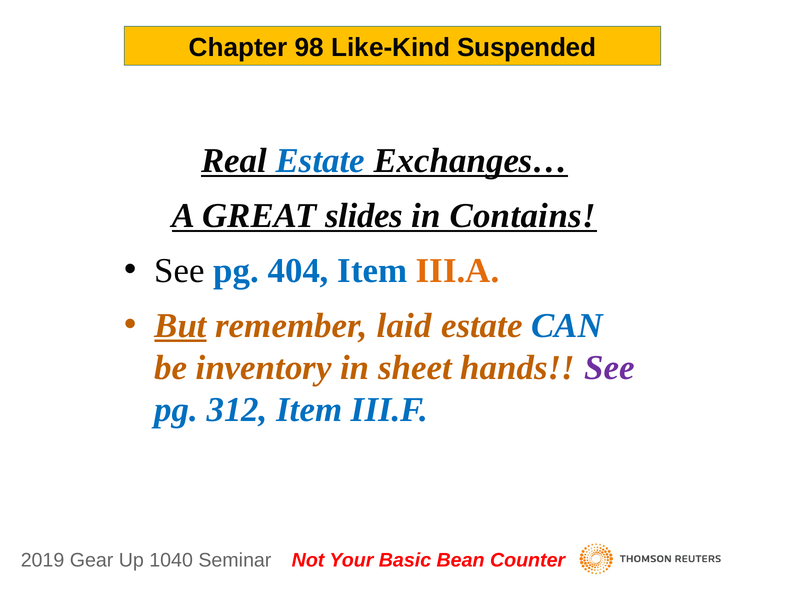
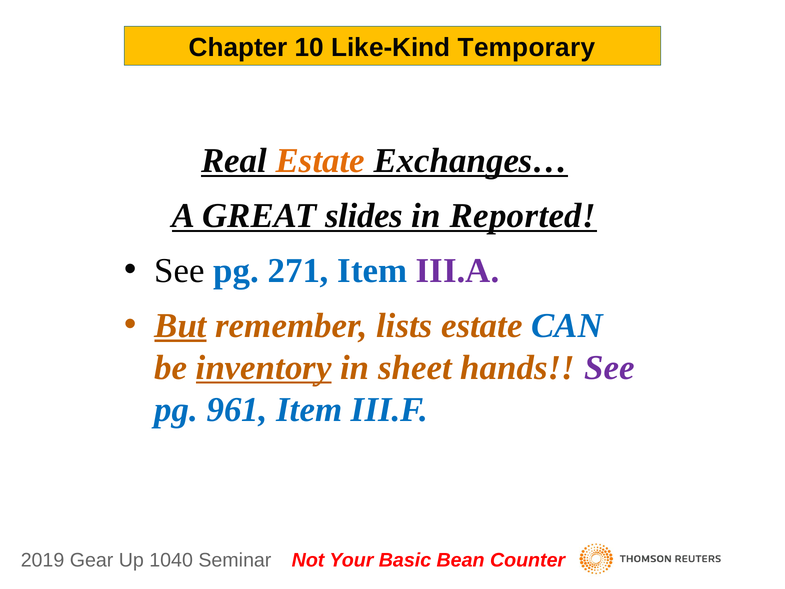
98: 98 -> 10
Suspended: Suspended -> Temporary
Estate at (320, 161) colour: blue -> orange
Contains: Contains -> Reported
404: 404 -> 271
III.A colour: orange -> purple
laid: laid -> lists
inventory underline: none -> present
312: 312 -> 961
